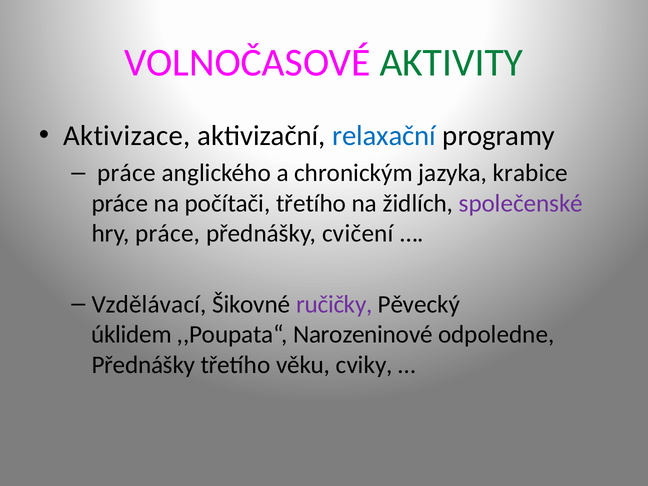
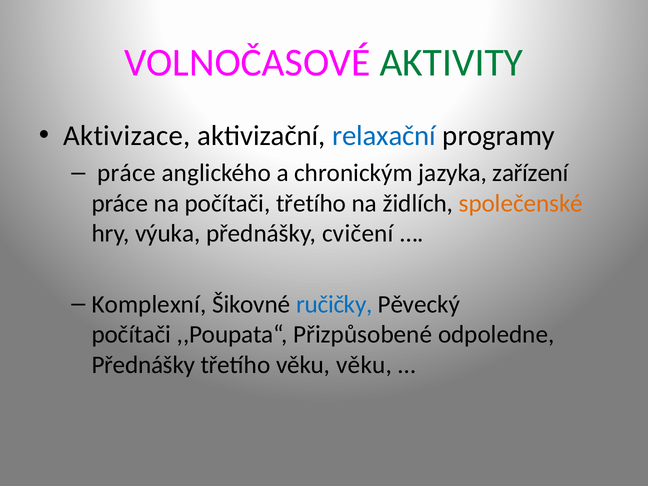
krabice: krabice -> zařízení
společenské colour: purple -> orange
hry práce: práce -> výuka
Vzdělávací: Vzdělávací -> Komplexní
ručičky colour: purple -> blue
úklidem at (131, 335): úklidem -> počítači
Narozeninové: Narozeninové -> Přizpůsobené
věku cviky: cviky -> věku
